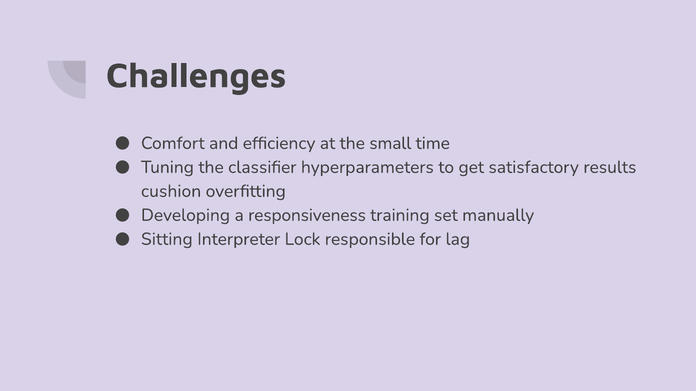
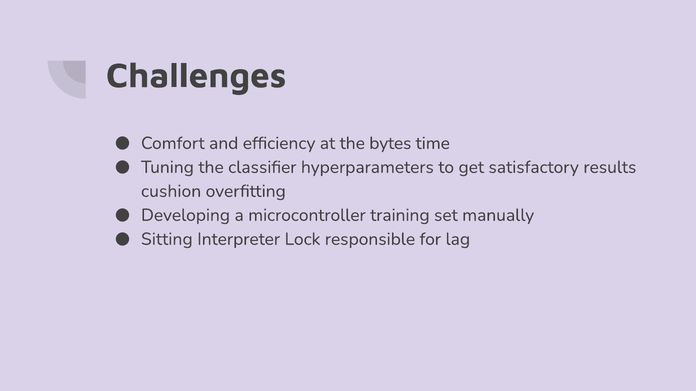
small: small -> bytes
responsiveness: responsiveness -> microcontroller
